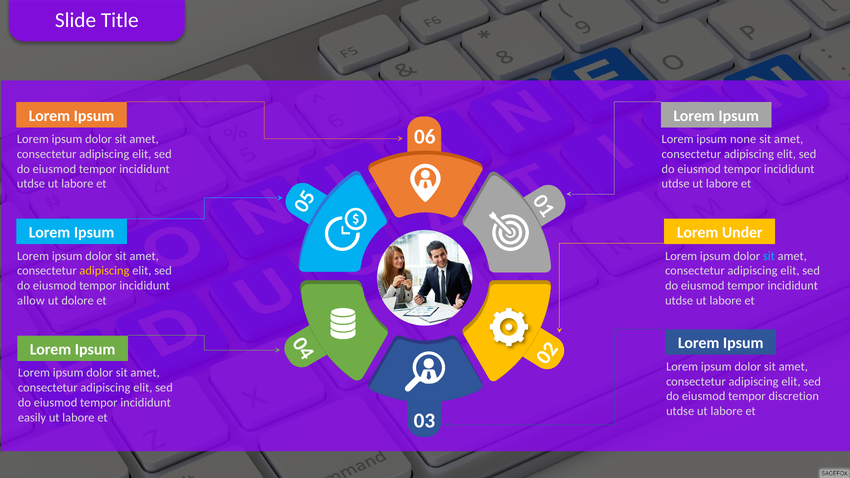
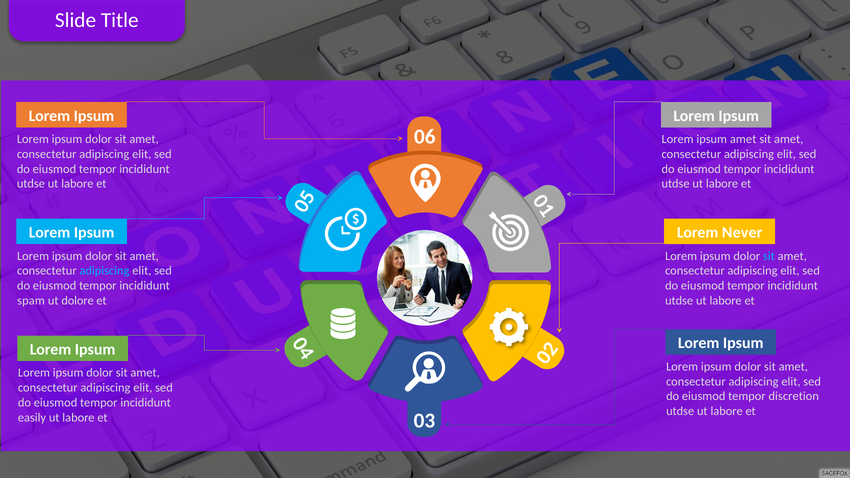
ipsum none: none -> amet
Under: Under -> Never
adipiscing at (104, 271) colour: yellow -> light blue
allow: allow -> spam
